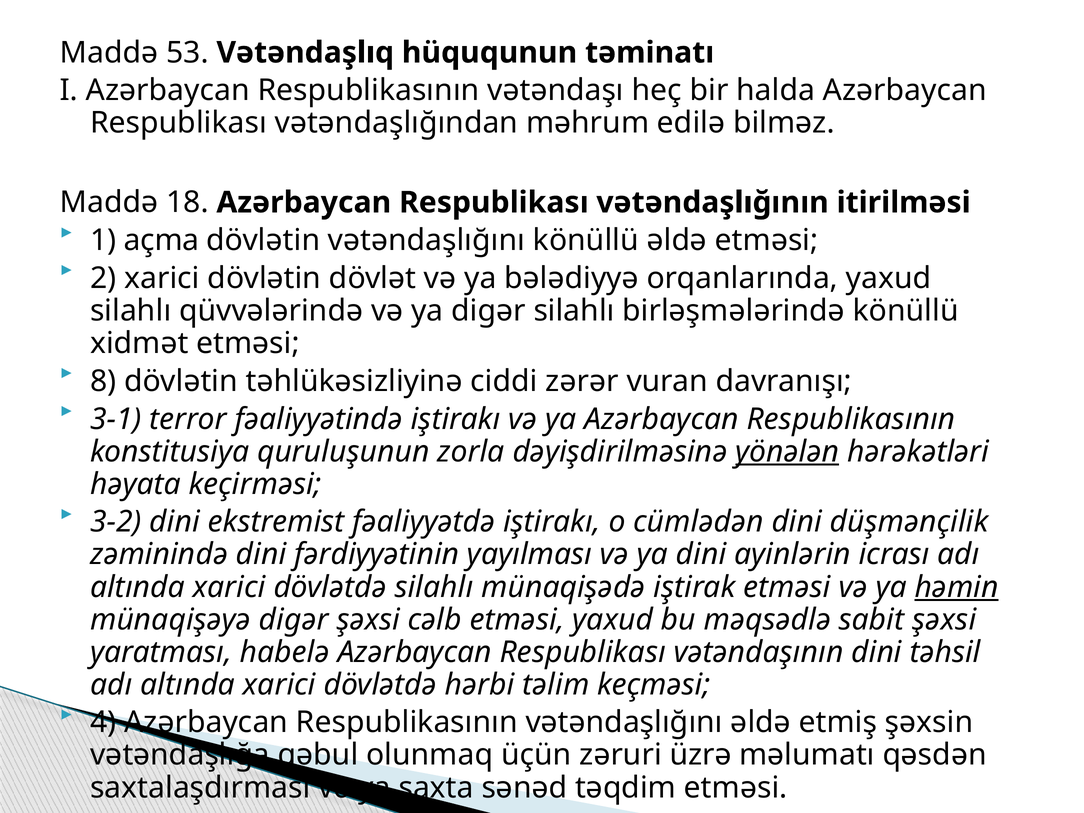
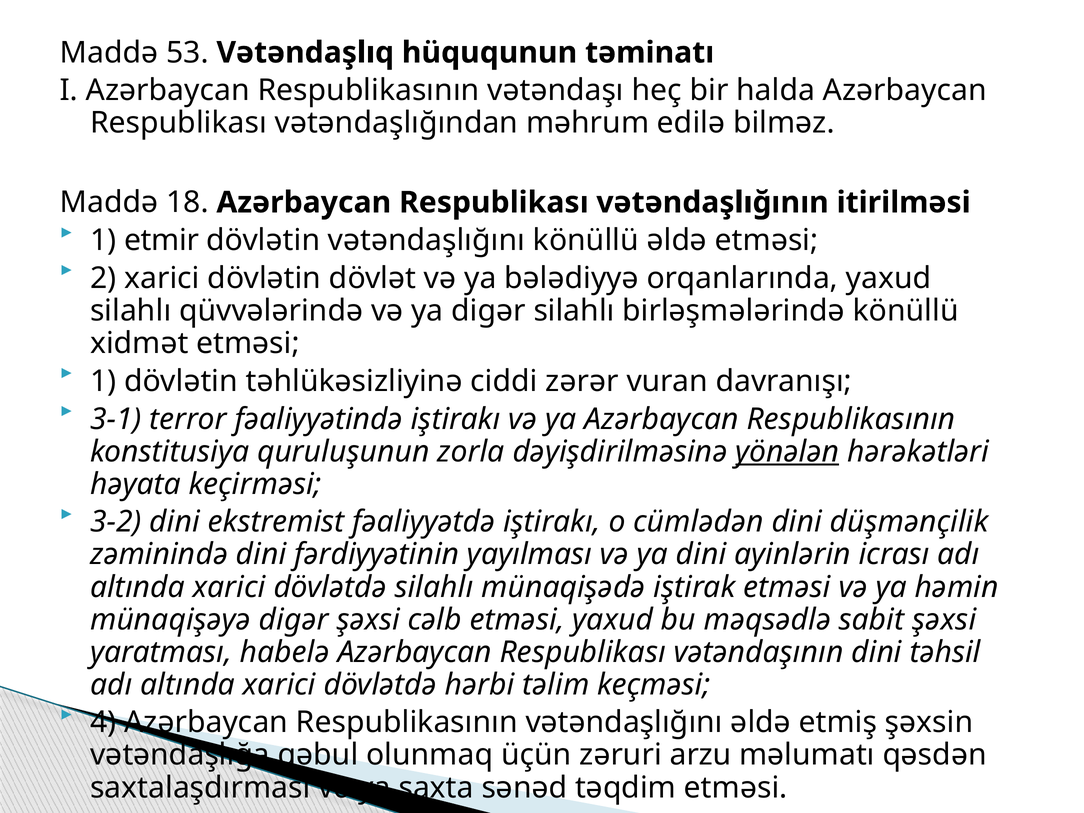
açma: açma -> etmir
8 at (103, 381): 8 -> 1
həmin underline: present -> none
üzrə: üzrə -> arzu
